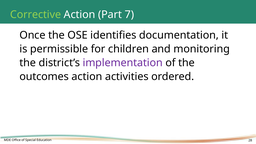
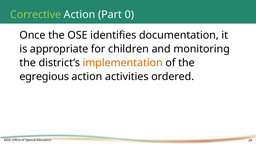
7: 7 -> 0
permissible: permissible -> appropriate
implementation colour: purple -> orange
outcomes: outcomes -> egregious
